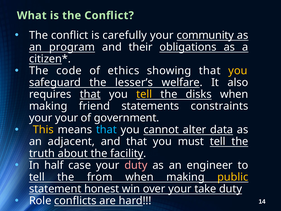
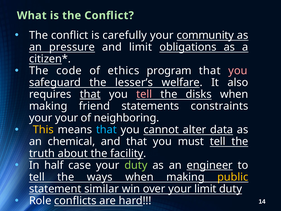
program: program -> pressure
and their: their -> limit
showing: showing -> program
you at (238, 71) colour: yellow -> pink
tell at (144, 94) colour: yellow -> pink
government: government -> neighboring
adjacent: adjacent -> chemical
duty at (136, 165) colour: pink -> light green
engineer underline: none -> present
from: from -> ways
honest: honest -> similar
your take: take -> limit
